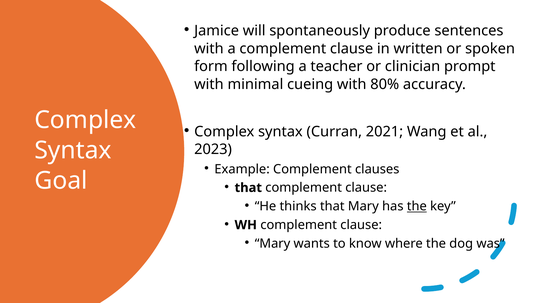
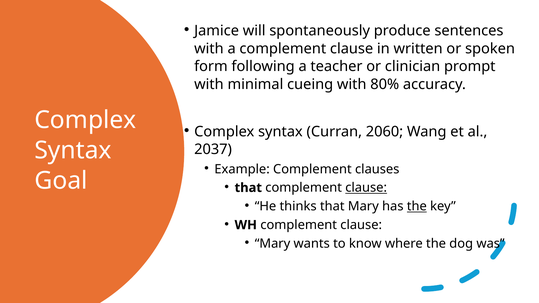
2021: 2021 -> 2060
2023: 2023 -> 2037
clause at (366, 188) underline: none -> present
